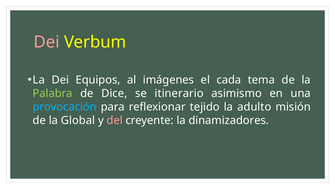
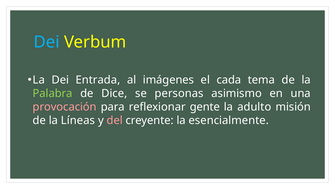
Dei at (47, 42) colour: pink -> light blue
Equipos: Equipos -> Entrada
itinerario: itinerario -> personas
provocación colour: light blue -> pink
tejido: tejido -> gente
Global: Global -> Líneas
dinamizadores: dinamizadores -> esencialmente
